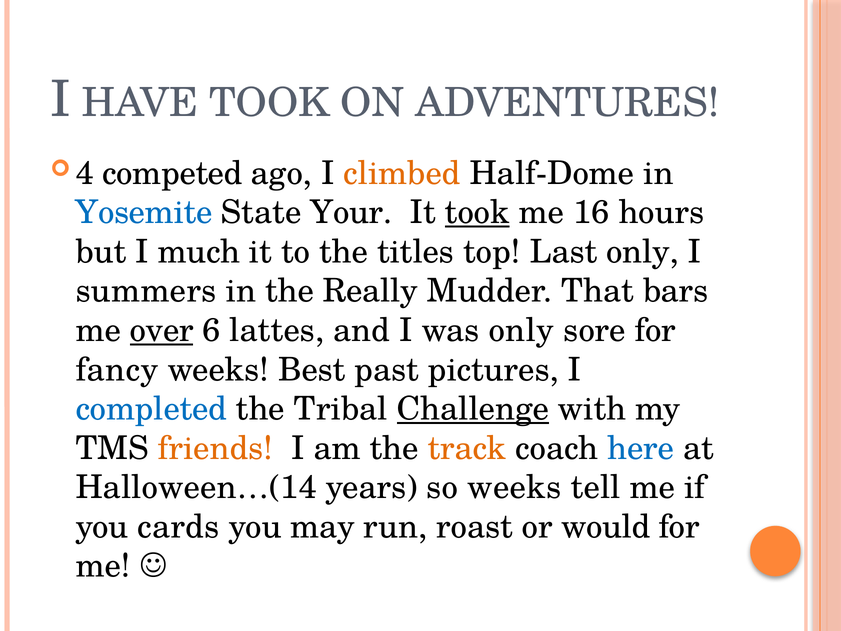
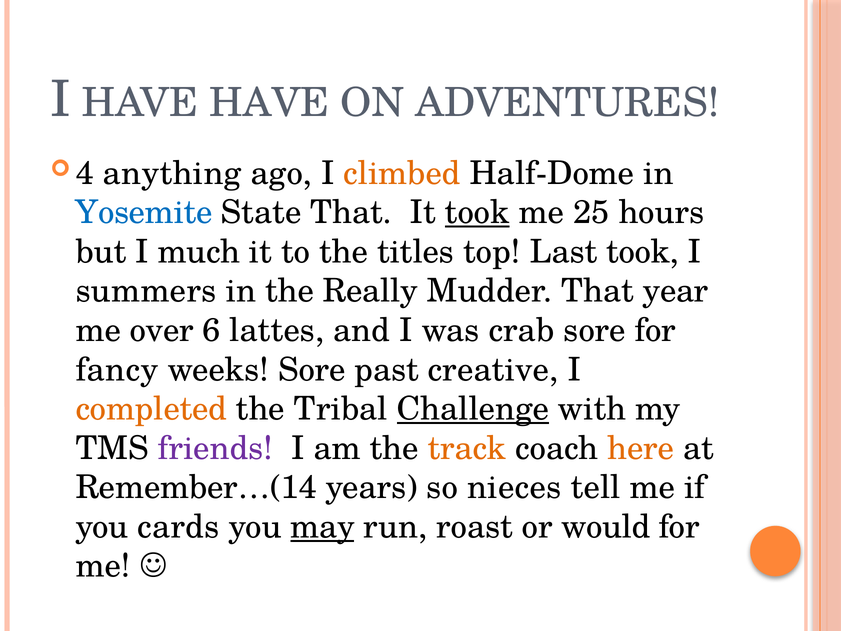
HAVE TOOK: TOOK -> HAVE
competed: competed -> anything
State Your: Your -> That
16: 16 -> 25
Last only: only -> took
bars: bars -> year
over underline: present -> none
was only: only -> crab
weeks Best: Best -> Sore
pictures: pictures -> creative
completed colour: blue -> orange
friends colour: orange -> purple
here colour: blue -> orange
Halloween…(14: Halloween…(14 -> Remember…(14
so weeks: weeks -> nieces
may underline: none -> present
